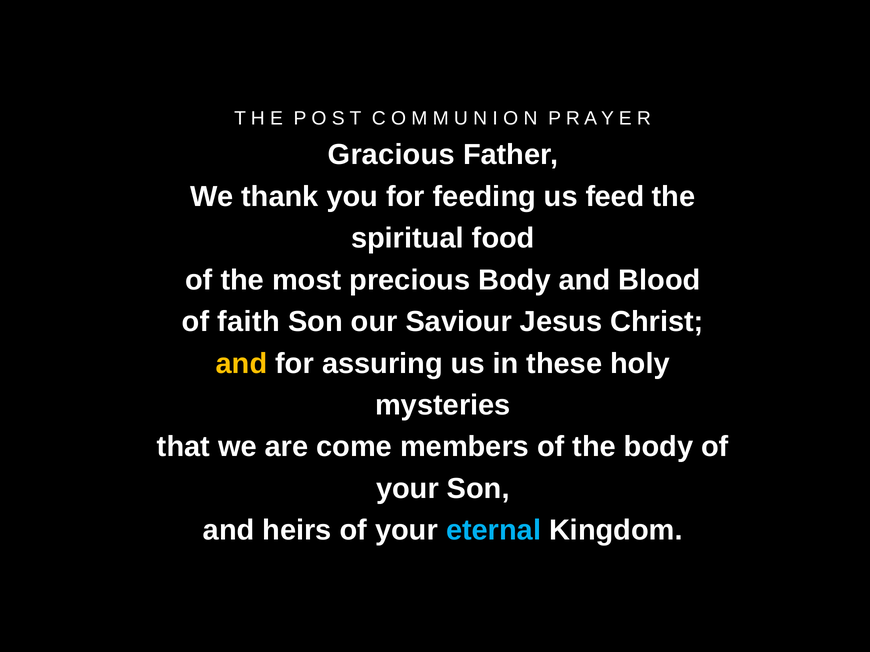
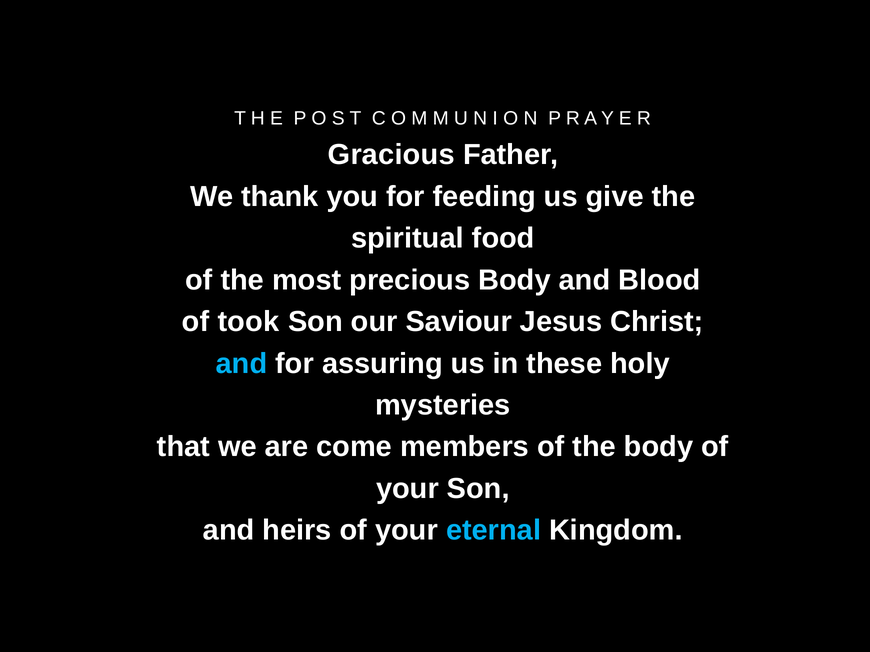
feed: feed -> give
faith: faith -> took
and at (242, 364) colour: yellow -> light blue
